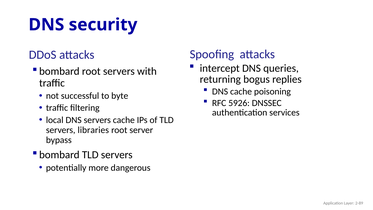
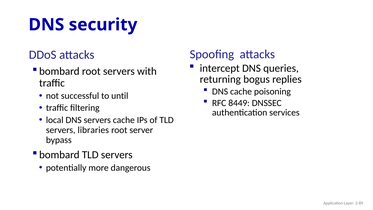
byte: byte -> until
5926: 5926 -> 8449
